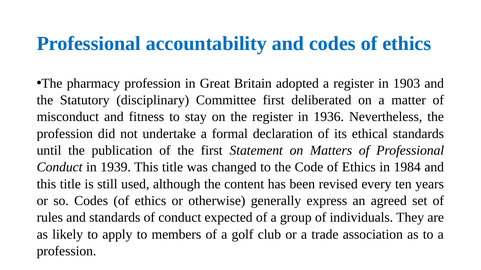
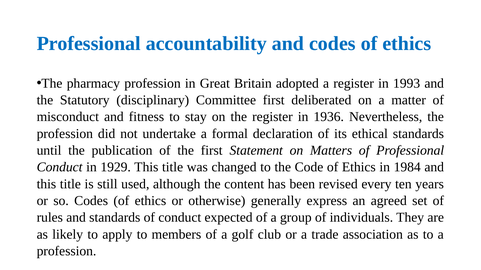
1903: 1903 -> 1993
1939: 1939 -> 1929
